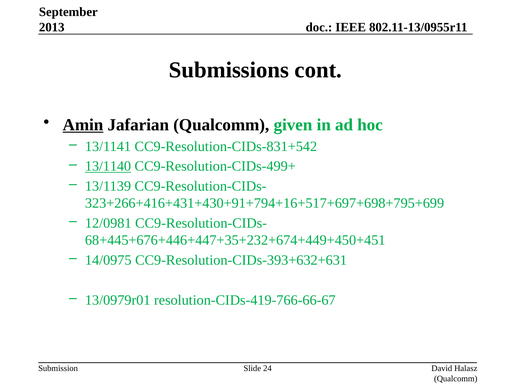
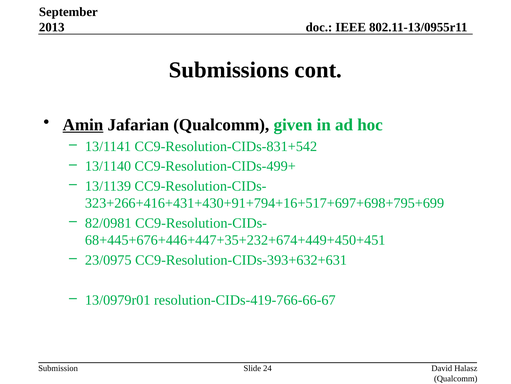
13/1140 underline: present -> none
12/0981: 12/0981 -> 82/0981
14/0975: 14/0975 -> 23/0975
